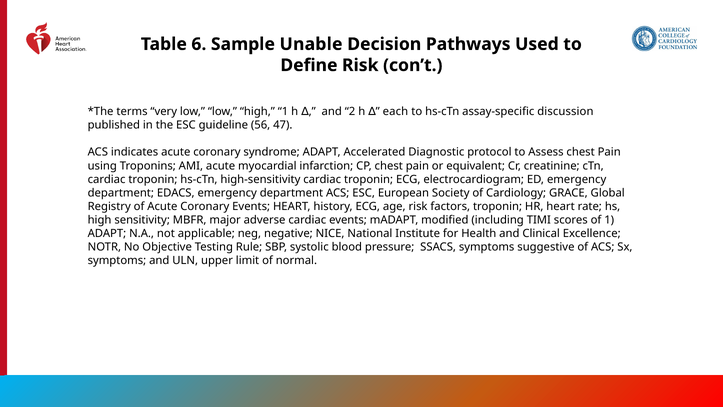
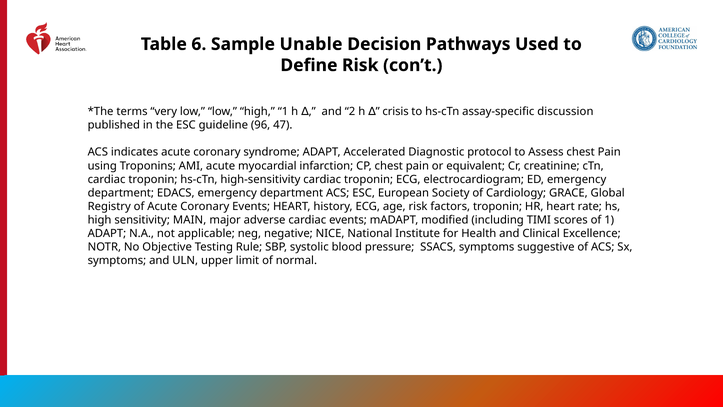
each: each -> crisis
56: 56 -> 96
MBFR: MBFR -> MAIN
